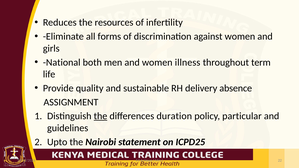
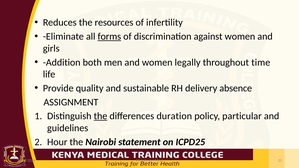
forms underline: none -> present
National: National -> Addition
illness: illness -> legally
term: term -> time
Upto: Upto -> Hour
